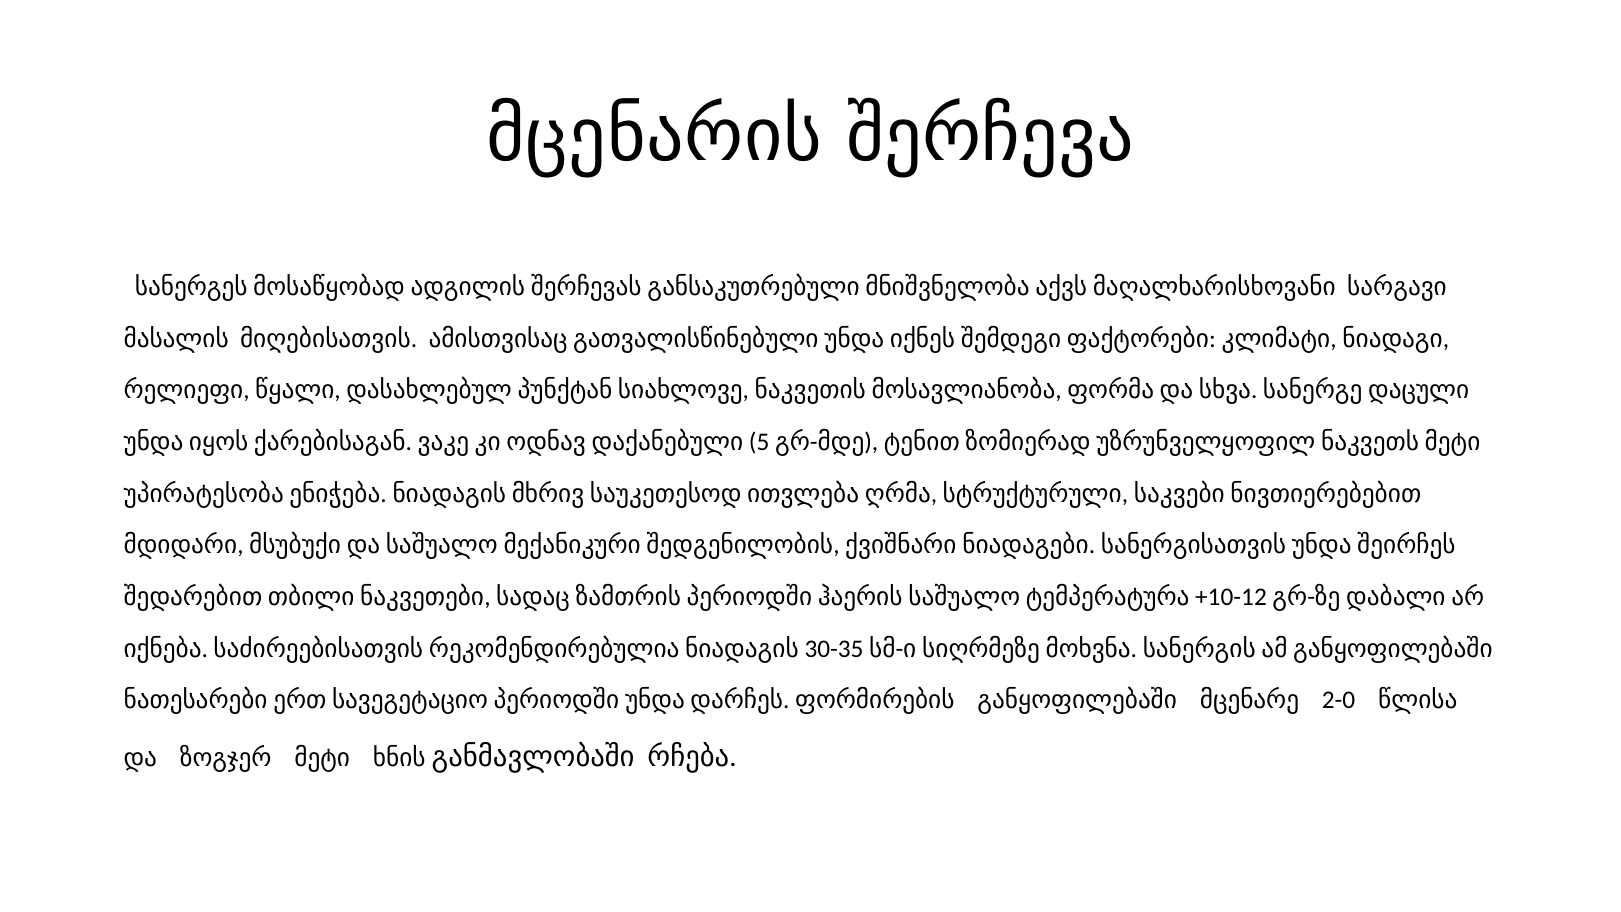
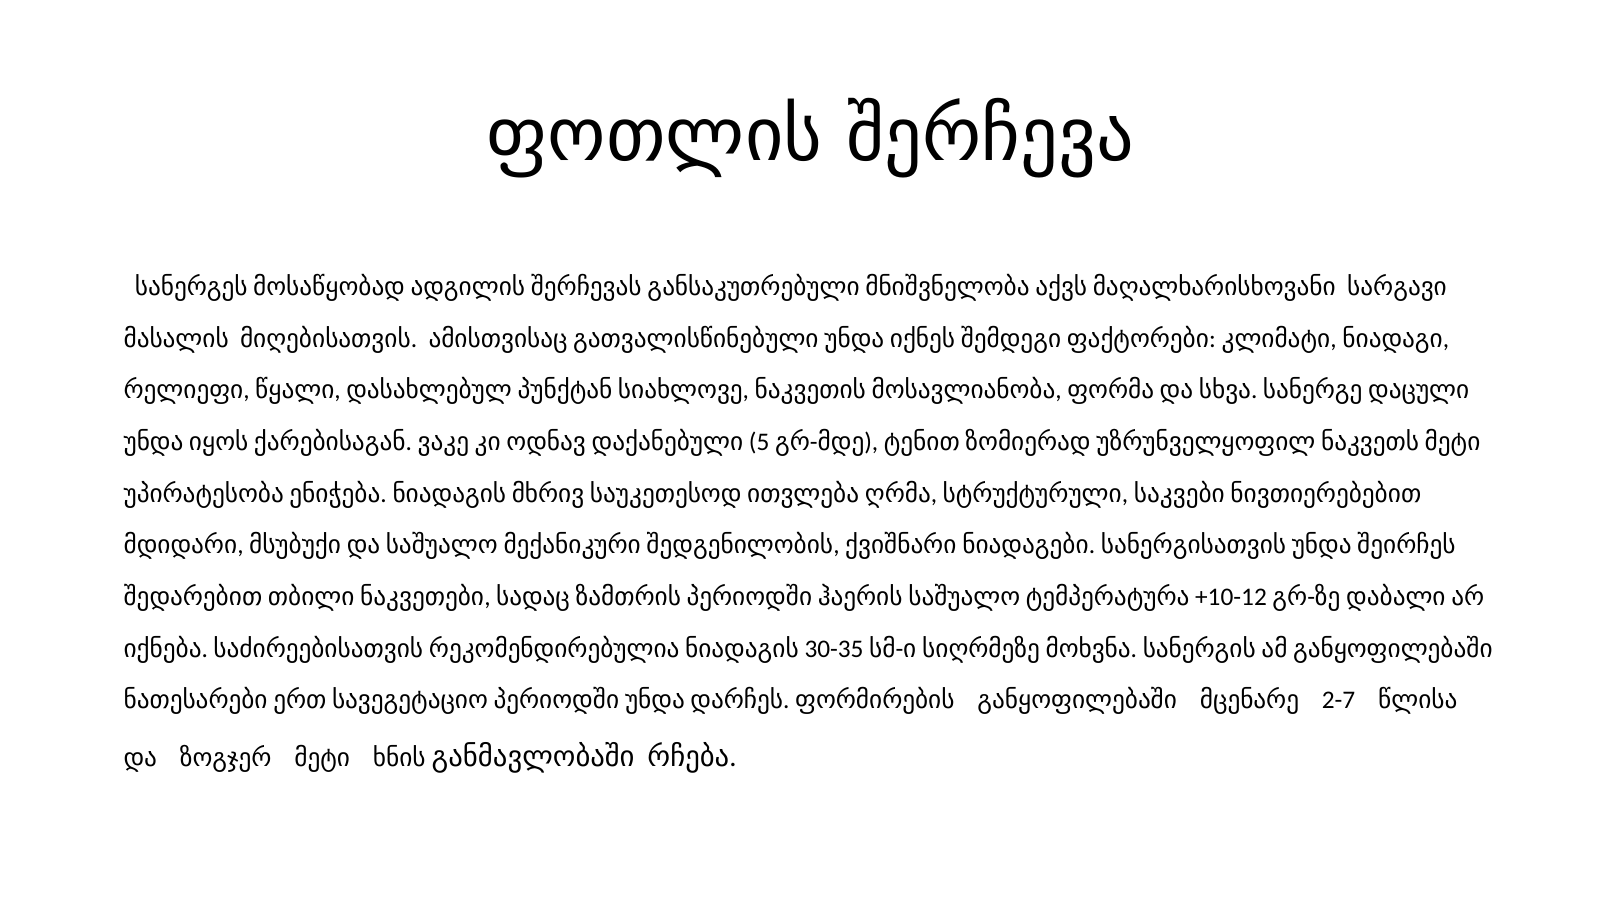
მცენარის: მცენარის -> ფოთლის
2-0: 2-0 -> 2-7
